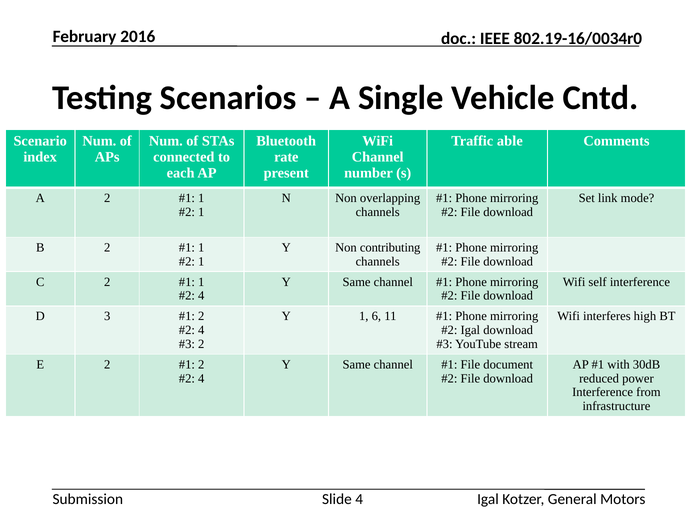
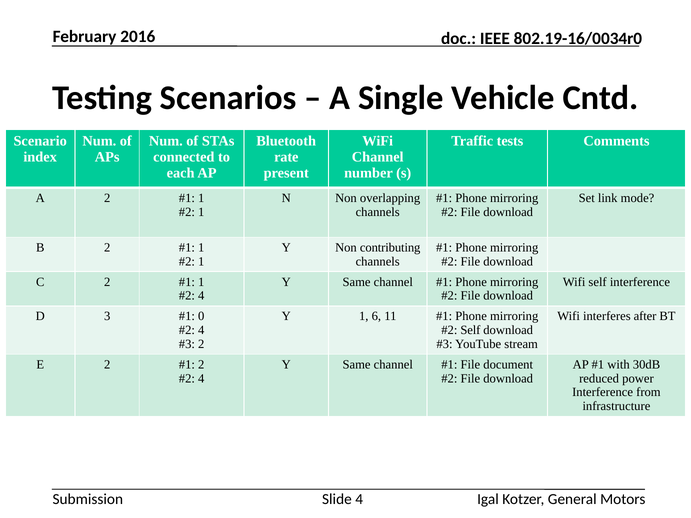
able: able -> tests
2 at (201, 316): 2 -> 0
high: high -> after
Igal at (470, 330): Igal -> Self
